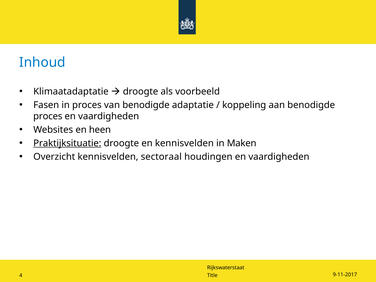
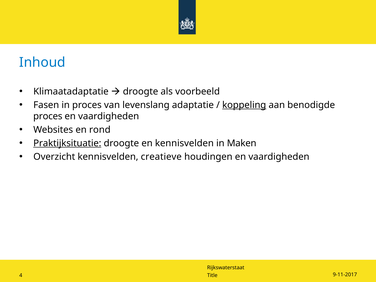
van benodigde: benodigde -> levenslang
koppeling underline: none -> present
heen: heen -> rond
sectoraal: sectoraal -> creatieve
